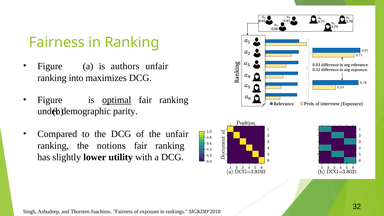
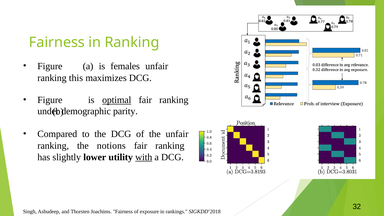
authors: authors -> females
into: into -> this
with underline: none -> present
